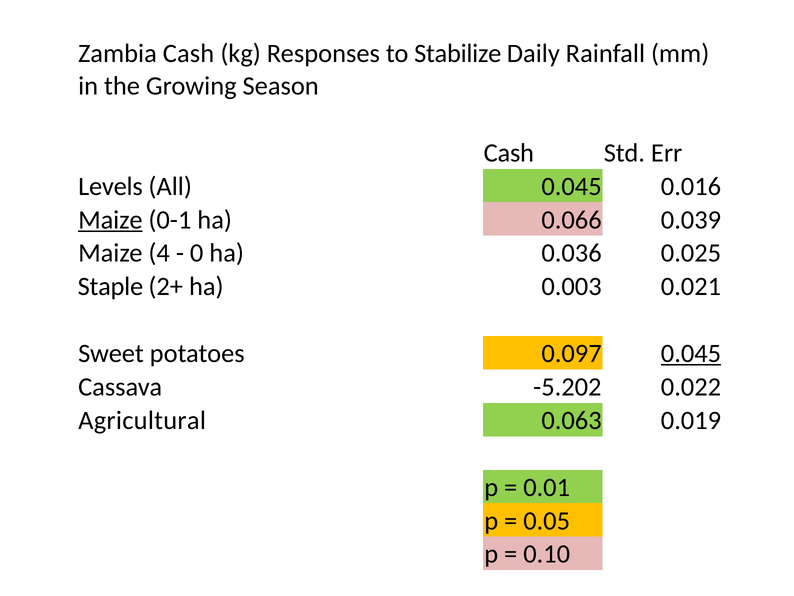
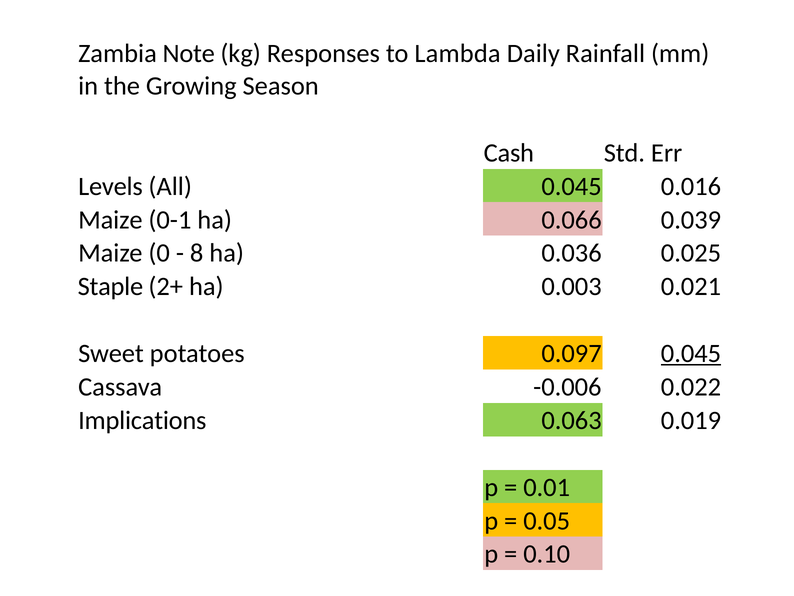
Zambia Cash: Cash -> Note
Stabilize: Stabilize -> Lambda
Maize at (110, 220) underline: present -> none
4: 4 -> 0
0: 0 -> 8
-5.202: -5.202 -> -0.006
Agricultural: Agricultural -> Implications
